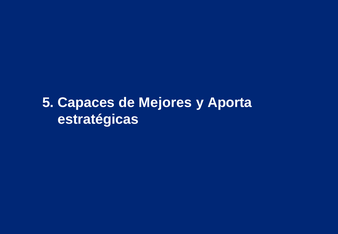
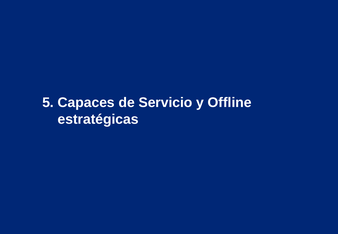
Mejores: Mejores -> Servicio
Aporta: Aporta -> Offline
